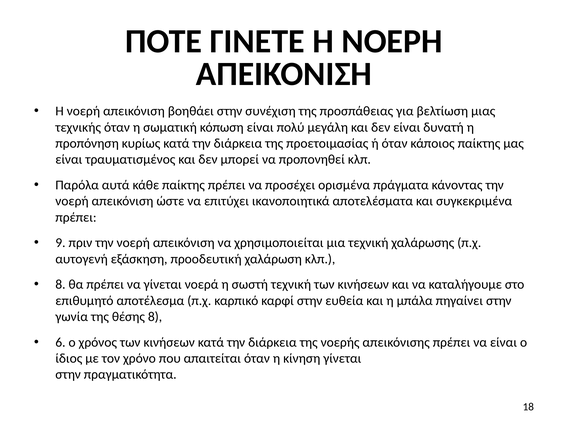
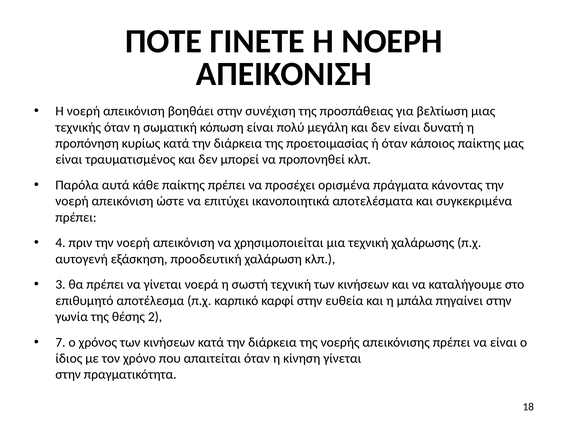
9: 9 -> 4
8 at (60, 285): 8 -> 3
θέσης 8: 8 -> 2
6: 6 -> 7
